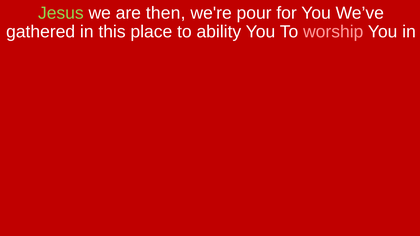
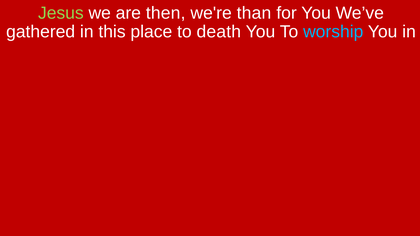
pour: pour -> than
ability: ability -> death
worship colour: pink -> light blue
